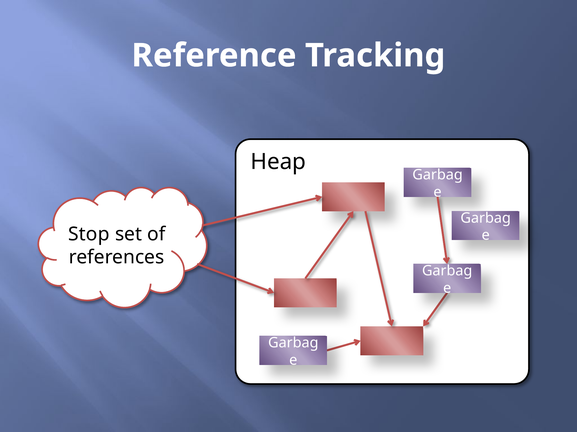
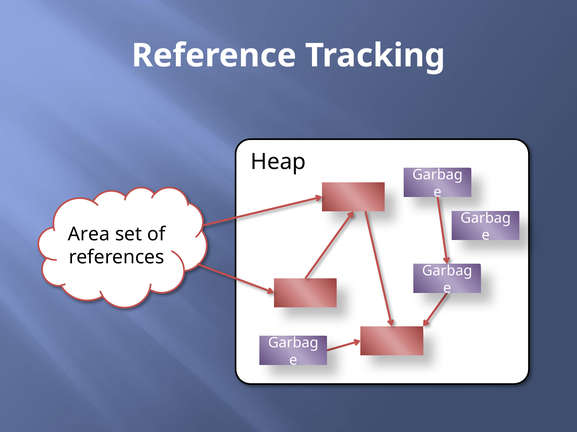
Stop: Stop -> Area
